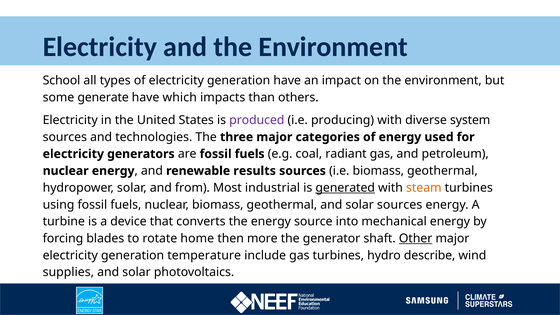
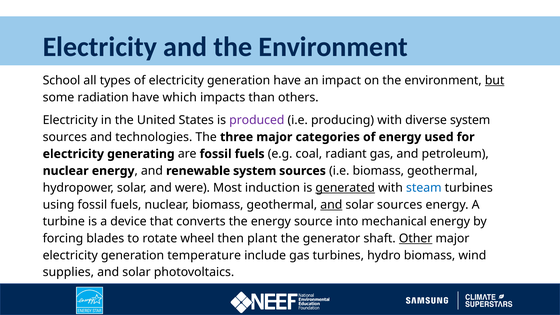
but underline: none -> present
generate: generate -> radiation
generators: generators -> generating
renewable results: results -> system
from: from -> were
industrial: industrial -> induction
steam colour: orange -> blue
and at (331, 205) underline: none -> present
home: home -> wheel
more: more -> plant
hydro describe: describe -> biomass
